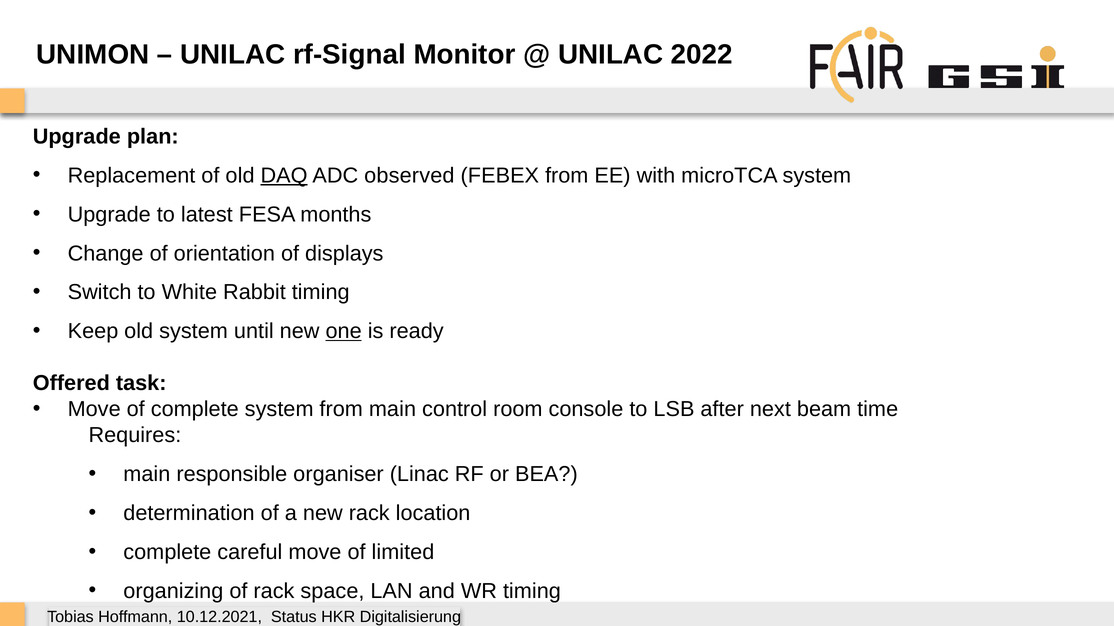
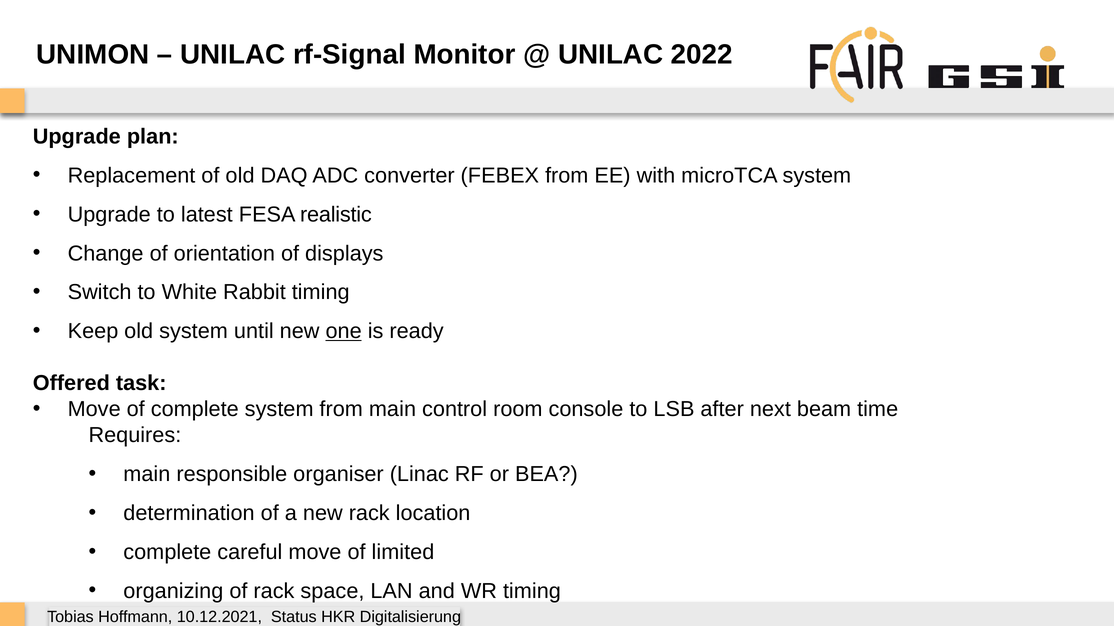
DAQ underline: present -> none
observed: observed -> converter
months: months -> realistic
